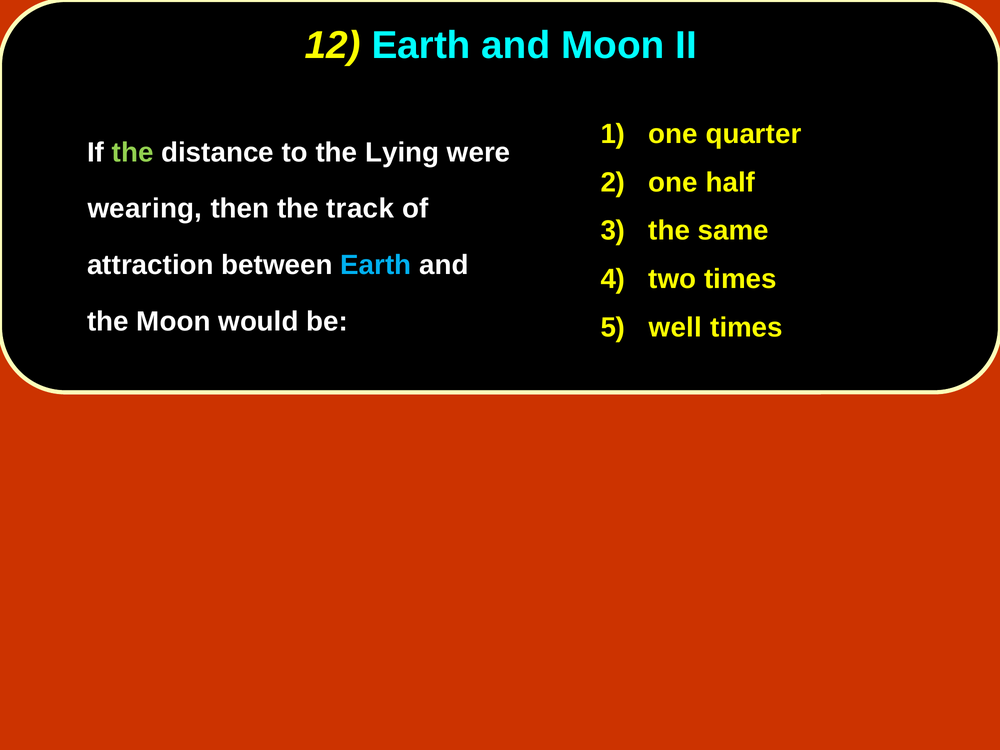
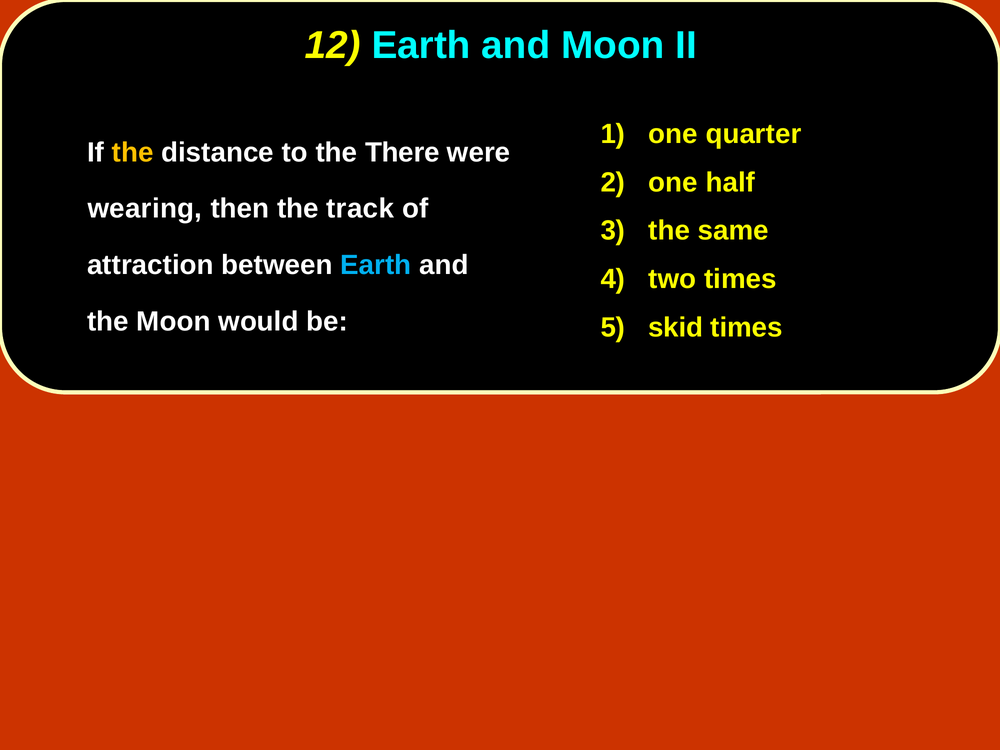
the at (133, 152) colour: light green -> yellow
Lying: Lying -> There
well: well -> skid
